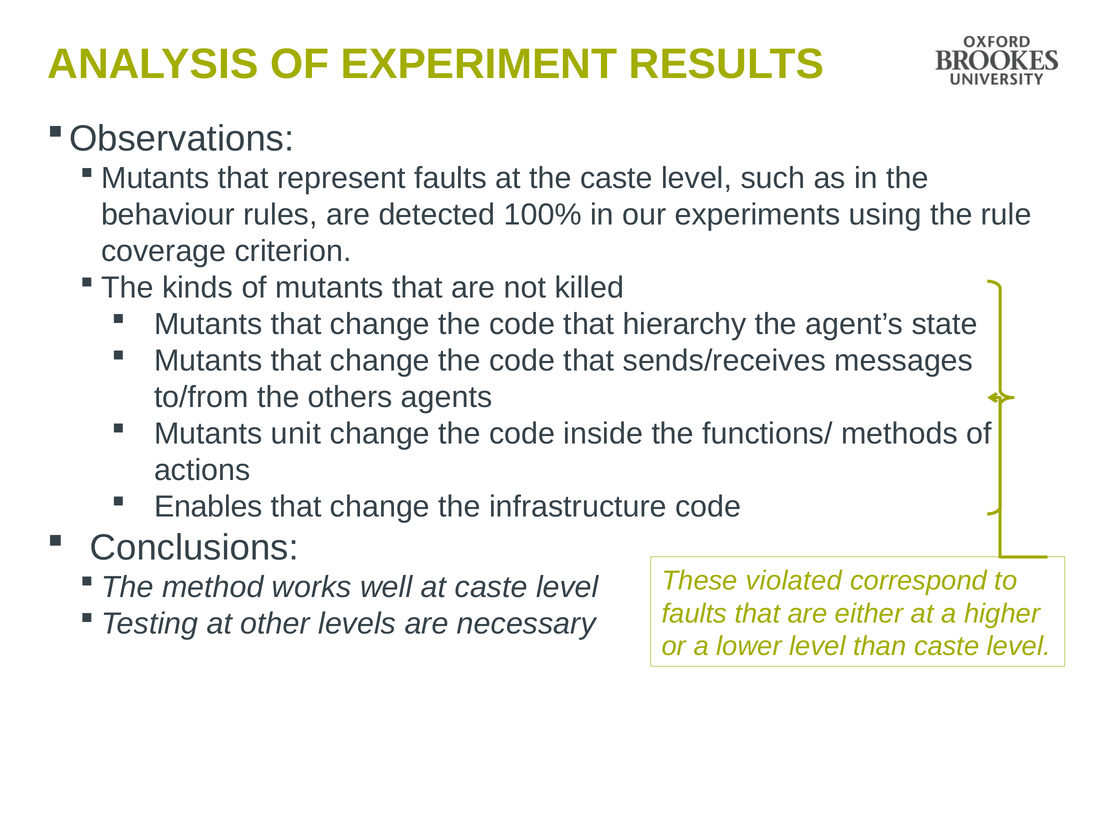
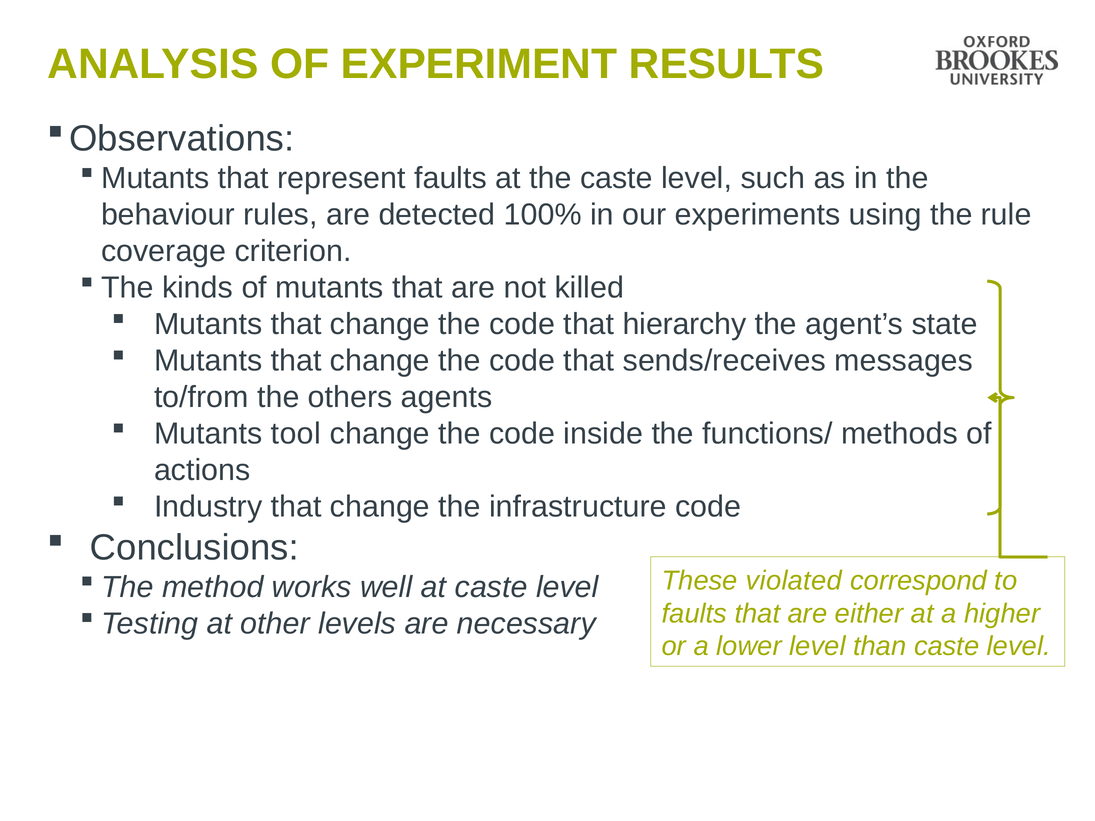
unit: unit -> tool
Enables: Enables -> Industry
